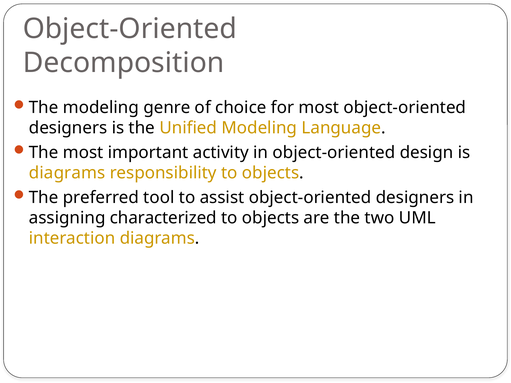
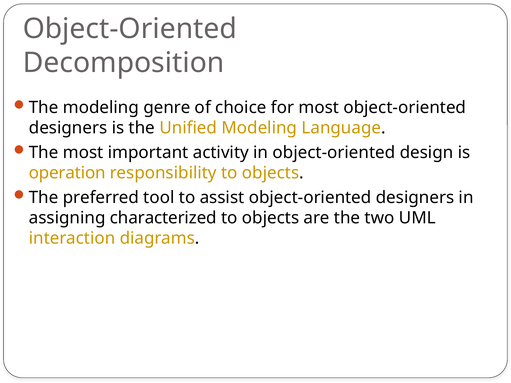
diagrams at (67, 173): diagrams -> operation
